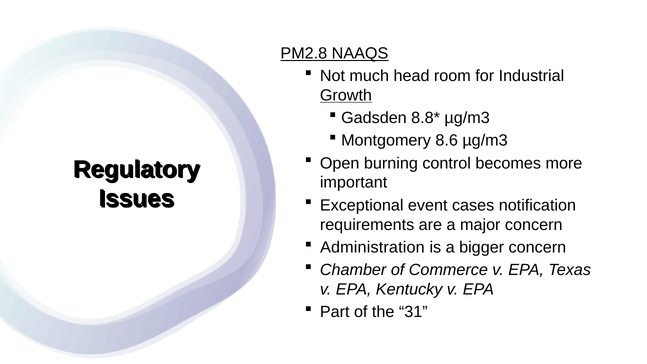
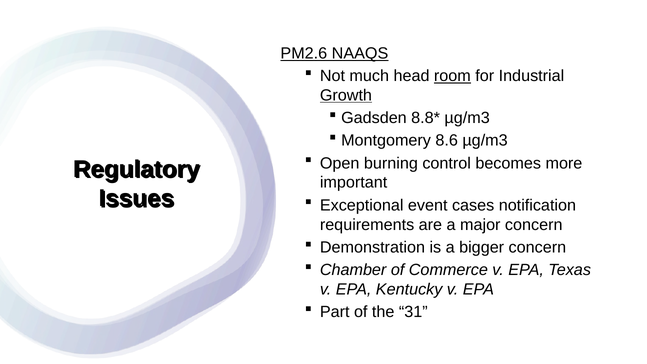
PM2.8: PM2.8 -> PM2.6
room underline: none -> present
Administration: Administration -> Demonstration
